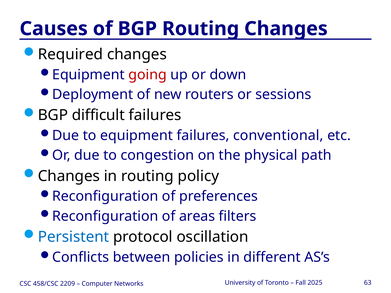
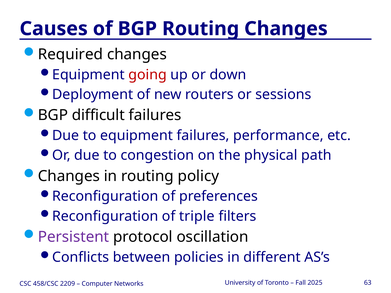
conventional: conventional -> performance
areas: areas -> triple
Persistent colour: blue -> purple
